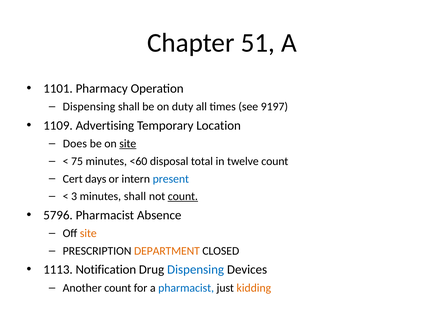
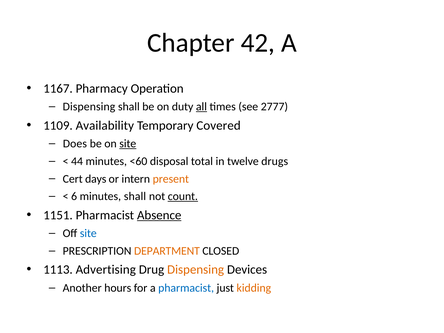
51: 51 -> 42
1101: 1101 -> 1167
all underline: none -> present
9197: 9197 -> 2777
Advertising: Advertising -> Availability
Location: Location -> Covered
75: 75 -> 44
twelve count: count -> drugs
present colour: blue -> orange
3: 3 -> 6
5796: 5796 -> 1151
Absence underline: none -> present
site at (88, 233) colour: orange -> blue
Notification: Notification -> Advertising
Dispensing at (196, 270) colour: blue -> orange
Another count: count -> hours
